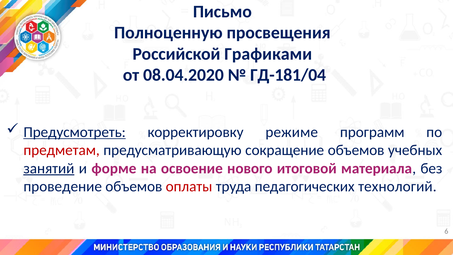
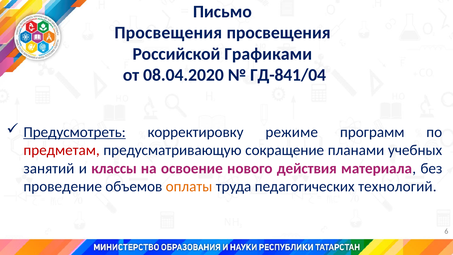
Полноценную at (168, 33): Полноценную -> Просвещения
ГД-181/04: ГД-181/04 -> ГД-841/04
сокращение объемов: объемов -> планами
занятий underline: present -> none
форме: форме -> классы
итоговой: итоговой -> действия
оплаты colour: red -> orange
